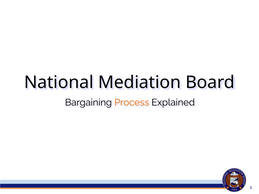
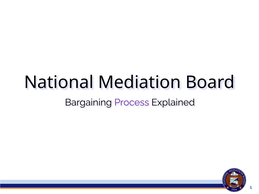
Process colour: orange -> purple
